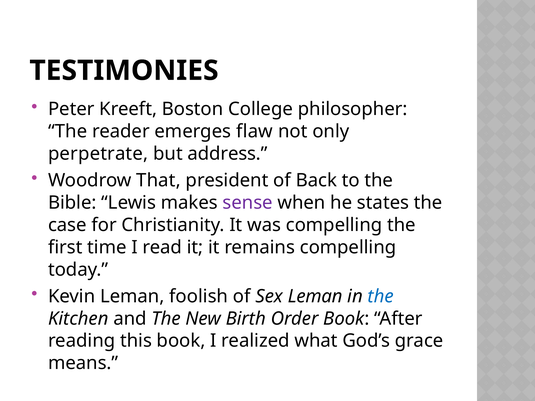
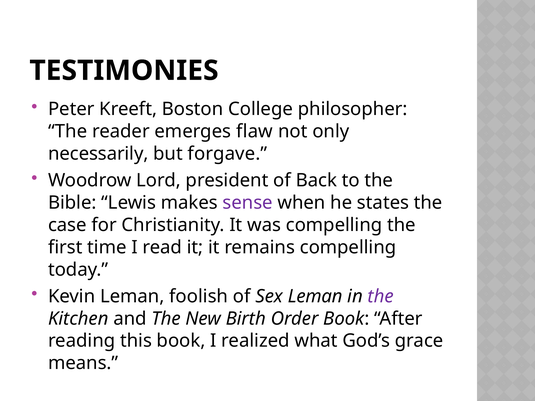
perpetrate: perpetrate -> necessarily
address: address -> forgave
That: That -> Lord
the at (381, 296) colour: blue -> purple
